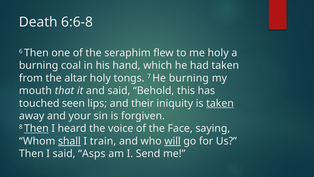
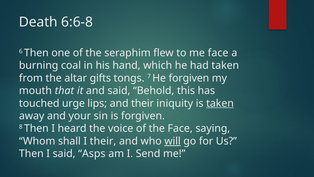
me holy: holy -> face
altar holy: holy -> gifts
He burning: burning -> forgiven
seen: seen -> urge
Then at (36, 128) underline: present -> none
shall underline: present -> none
I train: train -> their
